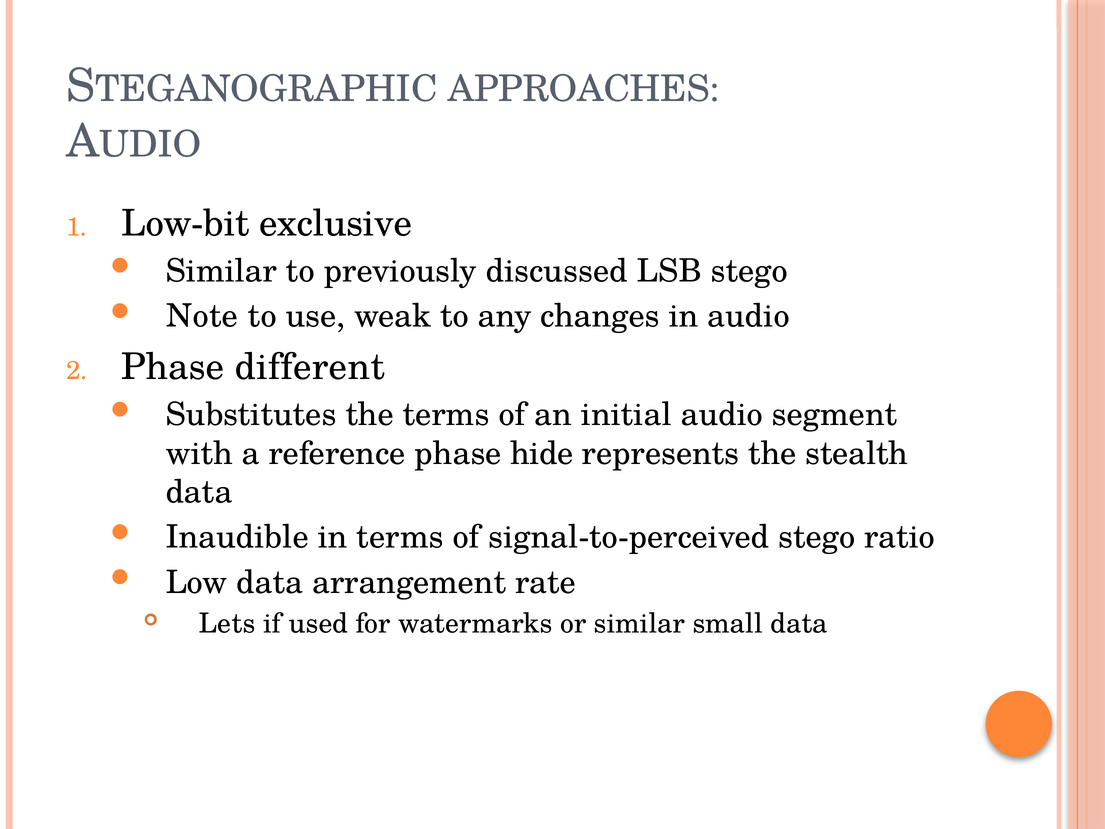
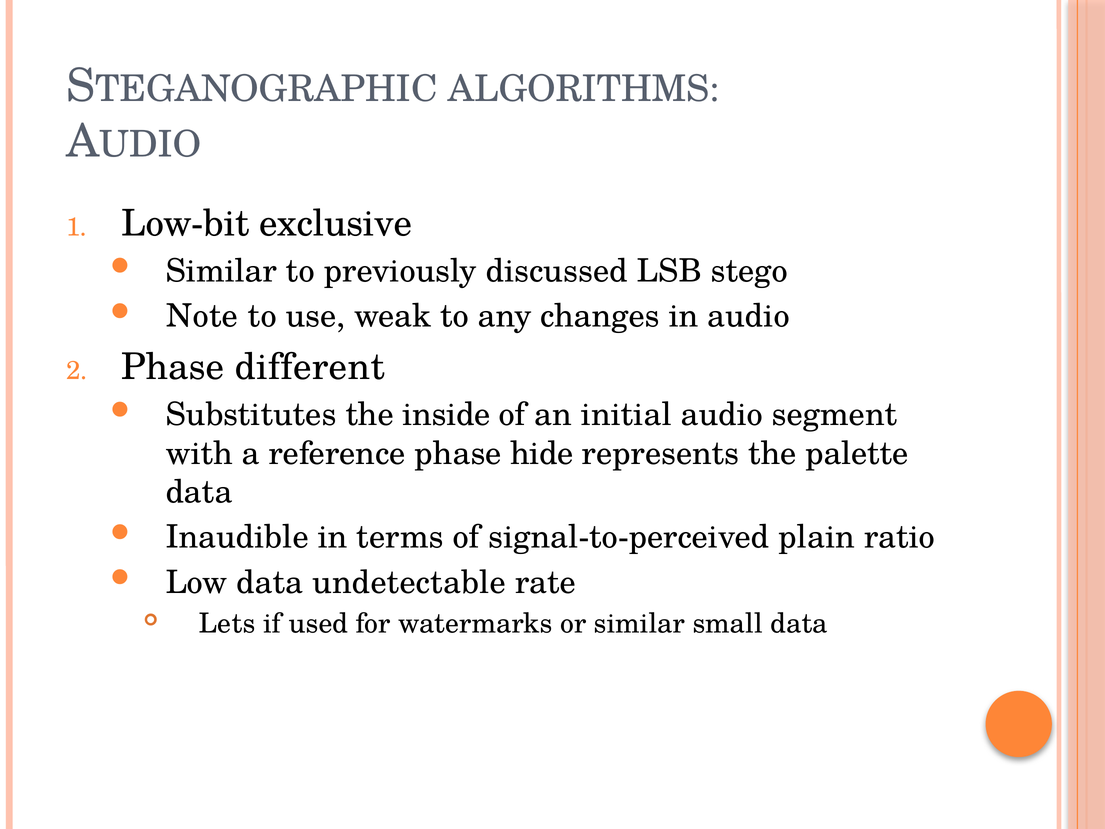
APPROACHES: APPROACHES -> ALGORITHMS
the terms: terms -> inside
stealth: stealth -> palette
signal-to-perceived stego: stego -> plain
arrangement: arrangement -> undetectable
